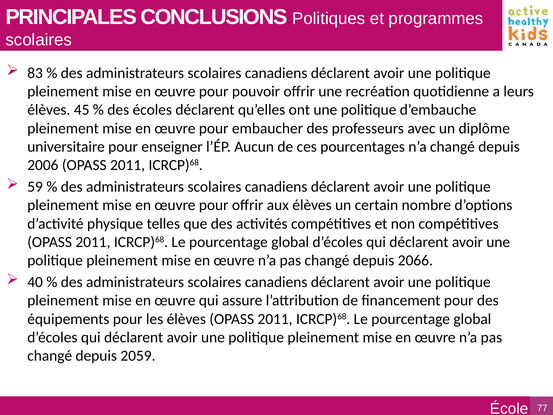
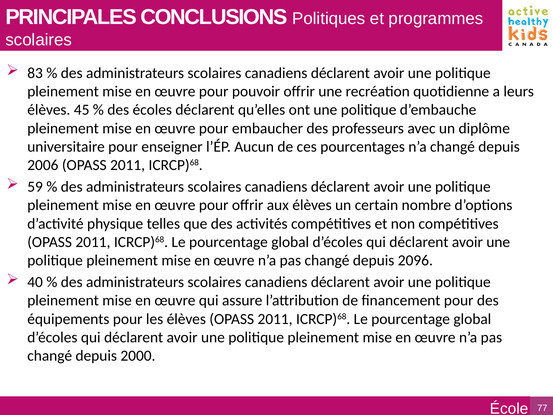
2066: 2066 -> 2096
2059: 2059 -> 2000
